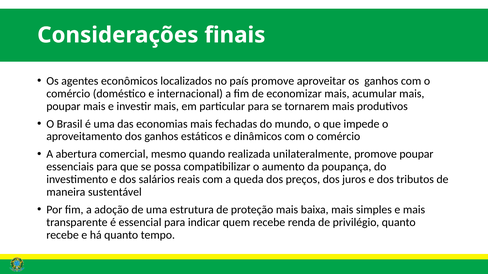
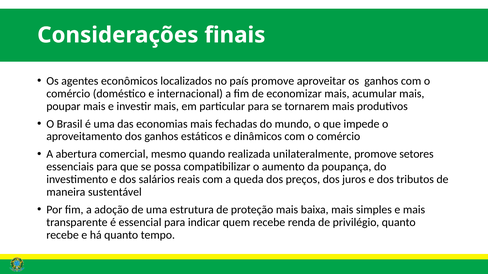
promove poupar: poupar -> setores
